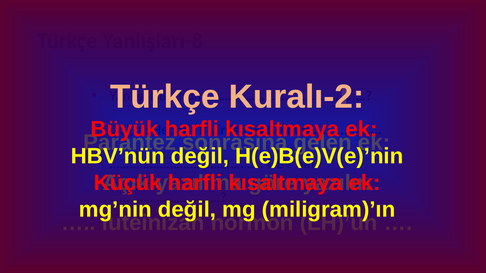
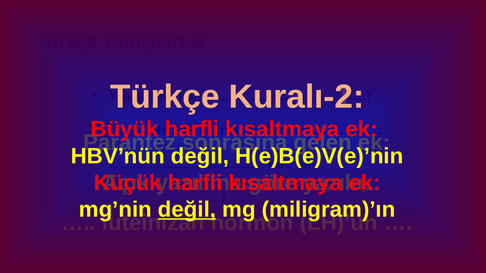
değil at (187, 210) underline: none -> present
